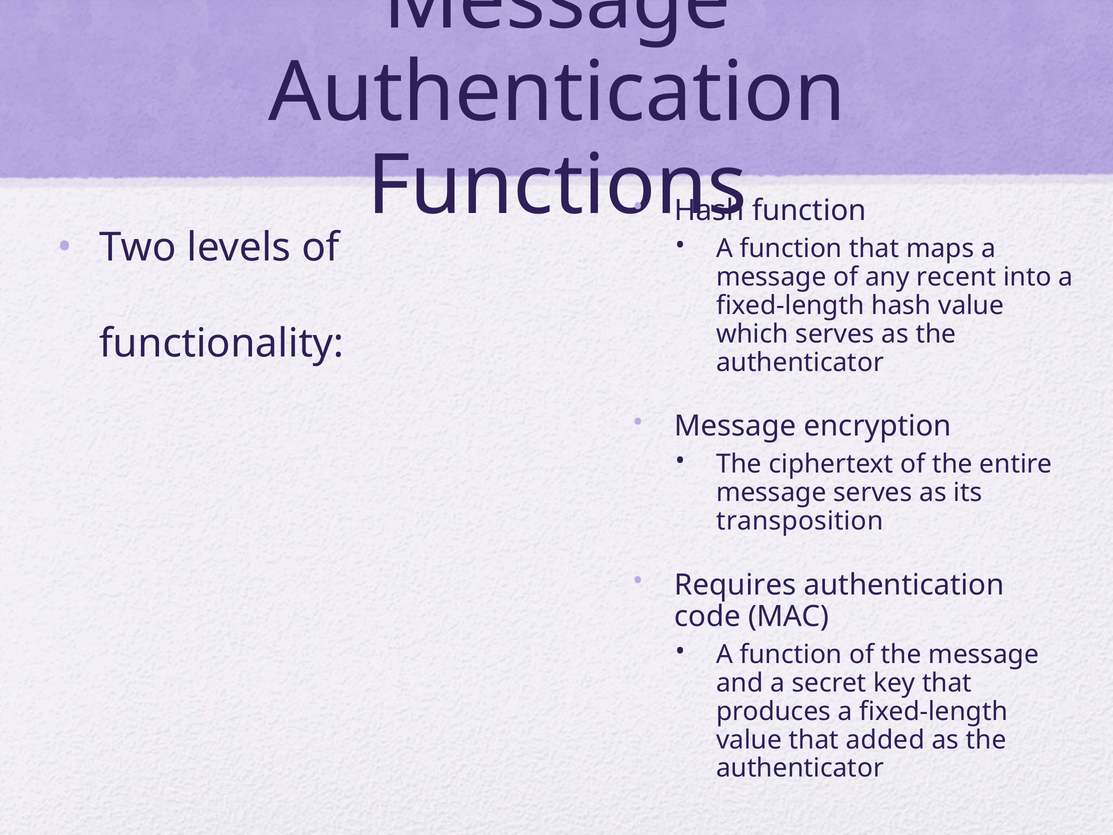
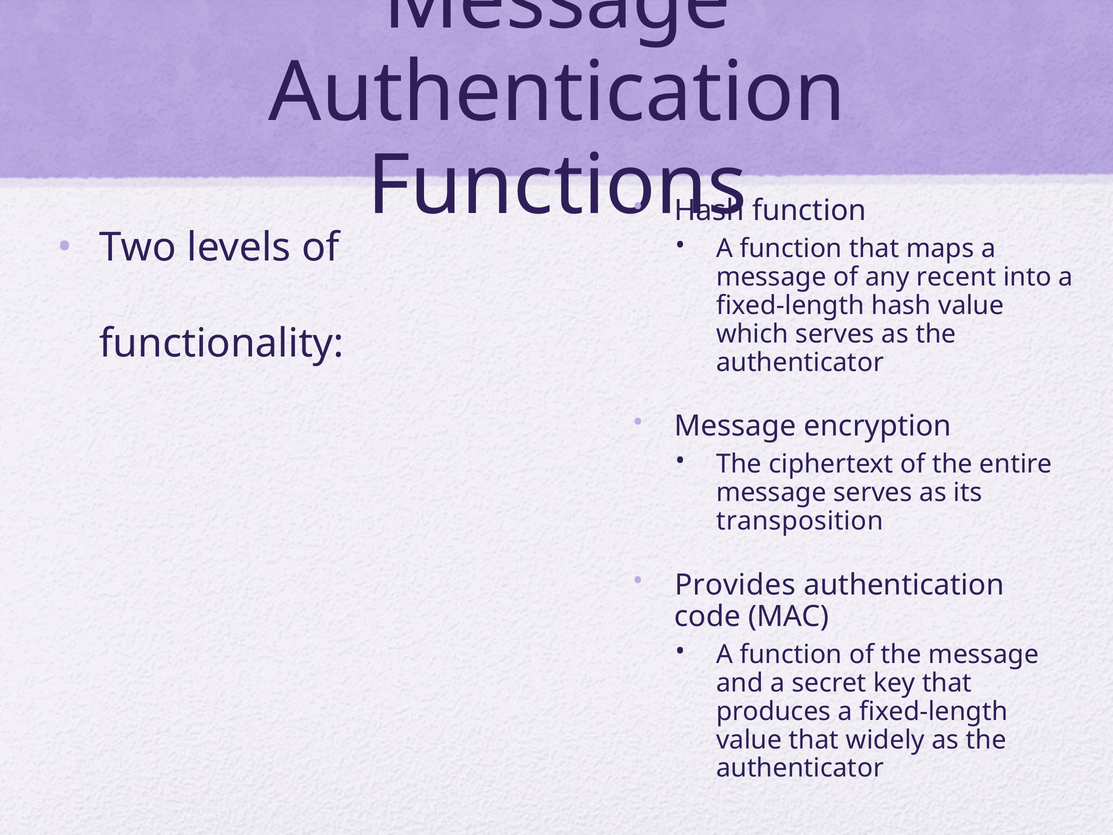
Requires: Requires -> Provides
added: added -> widely
